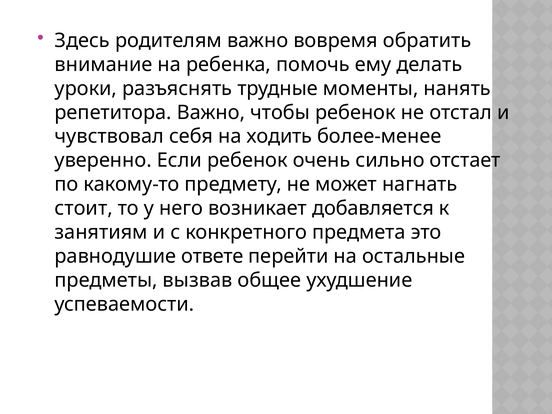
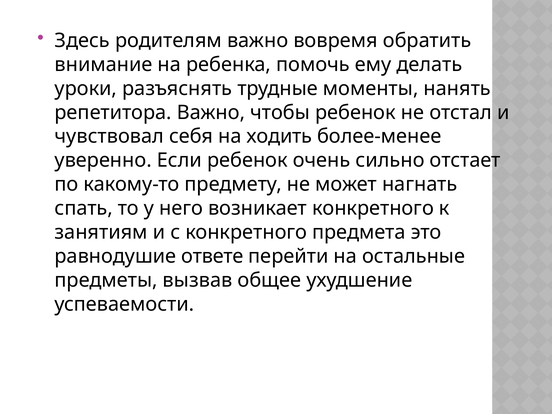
стоит: стоит -> спать
возникает добавляется: добавляется -> конкретного
